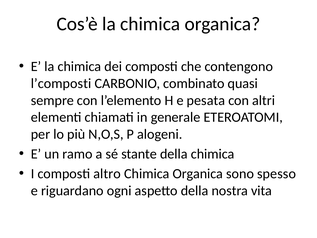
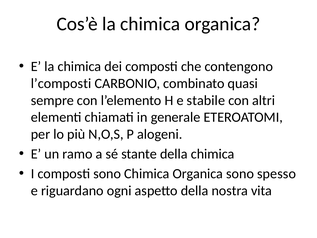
pesata: pesata -> stabile
composti altro: altro -> sono
